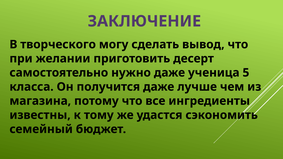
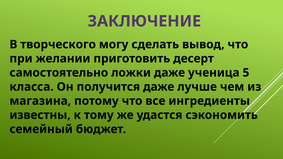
нужно: нужно -> ложки
